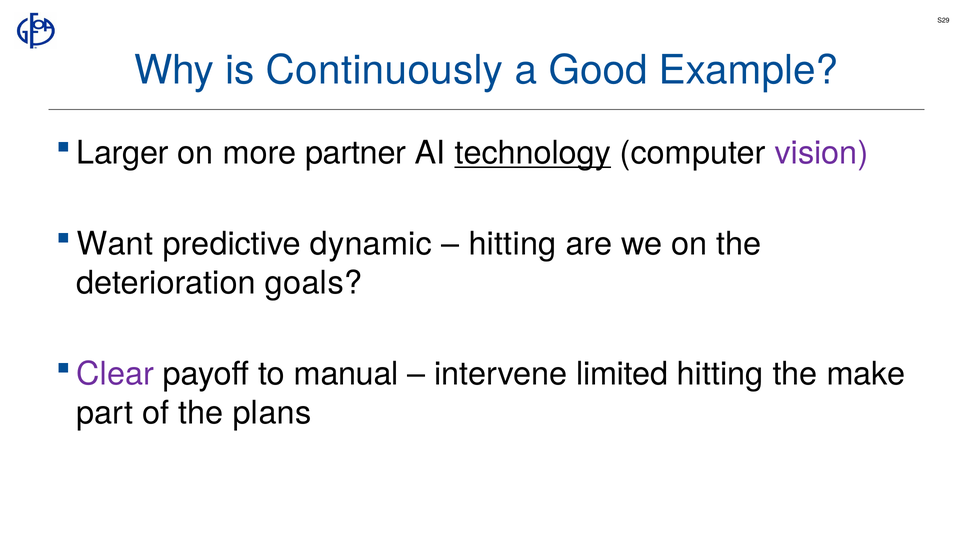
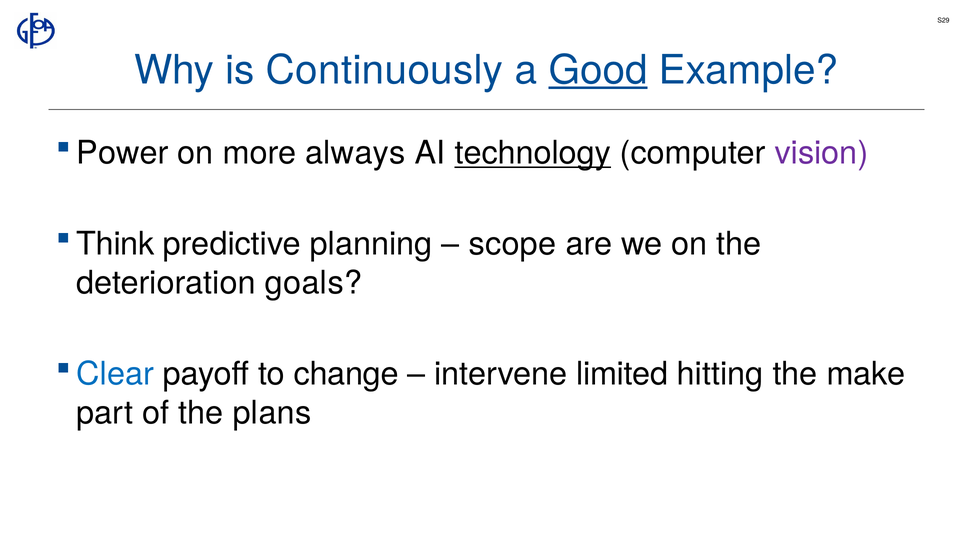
Good underline: none -> present
Larger: Larger -> Power
partner: partner -> always
Want: Want -> Think
dynamic: dynamic -> planning
hitting at (512, 244): hitting -> scope
Clear colour: purple -> blue
manual: manual -> change
